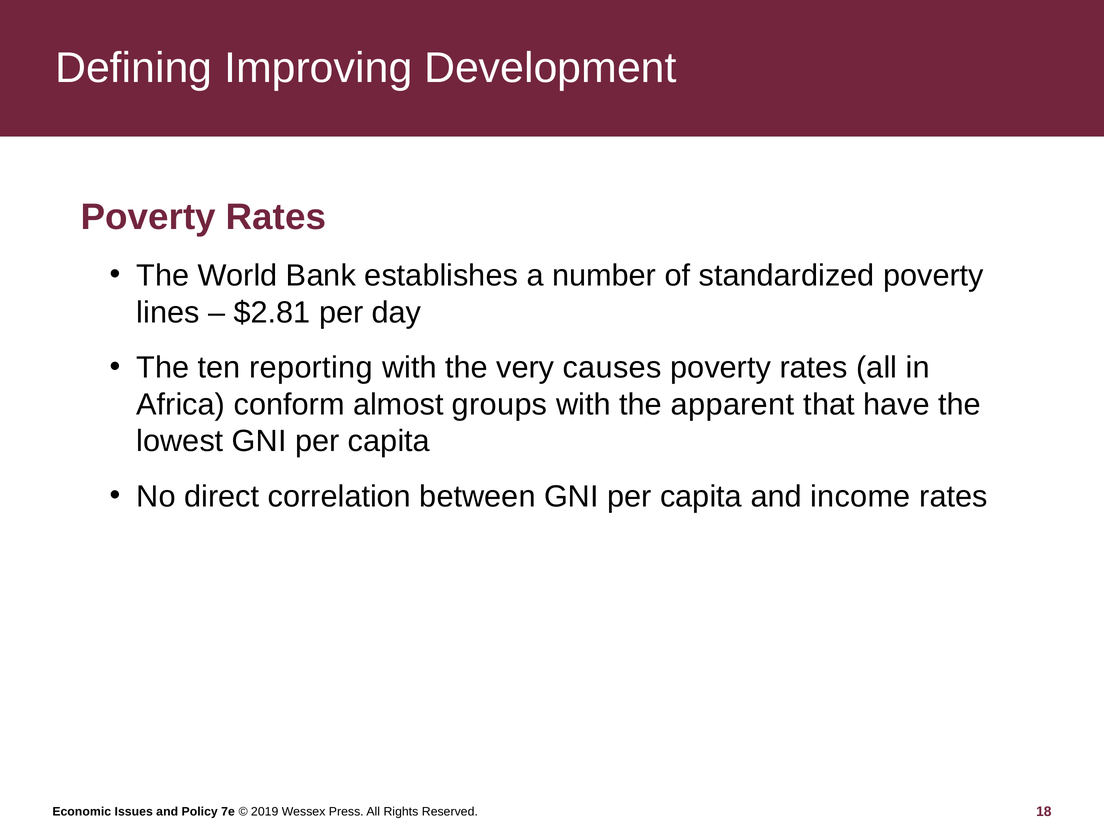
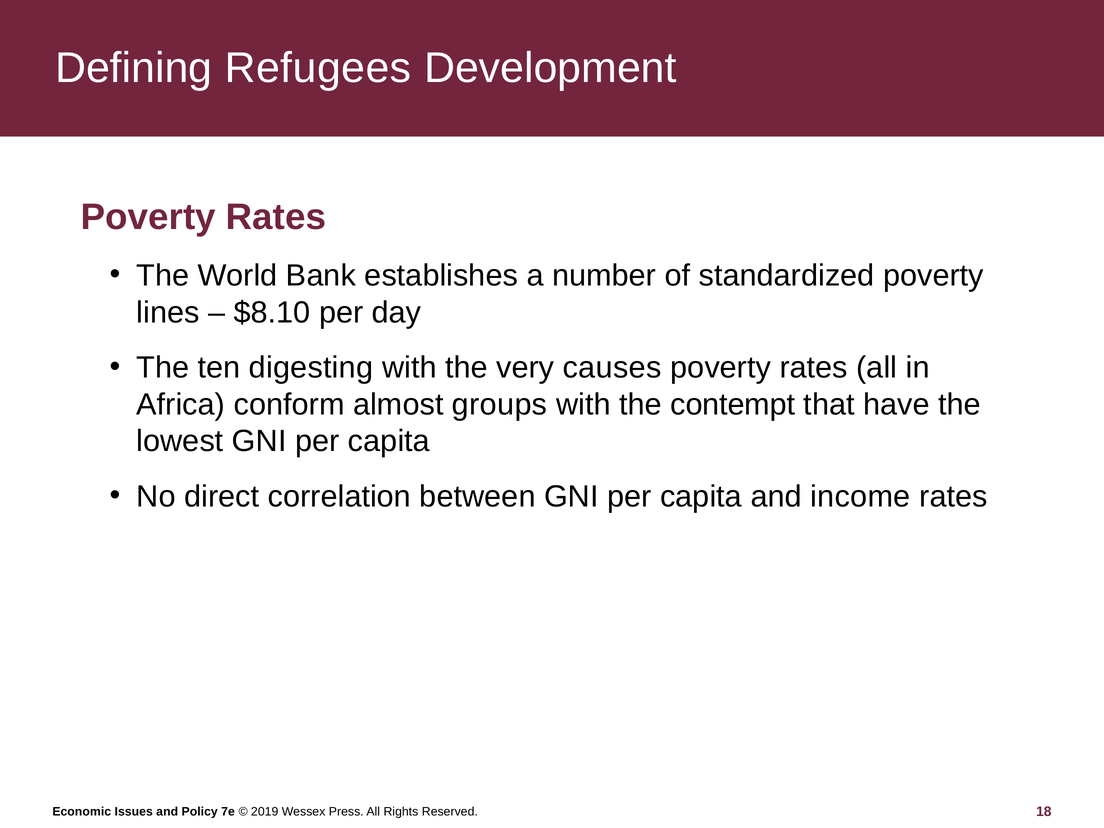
Improving: Improving -> Refugees
$2.81: $2.81 -> $8.10
reporting: reporting -> digesting
apparent: apparent -> contempt
